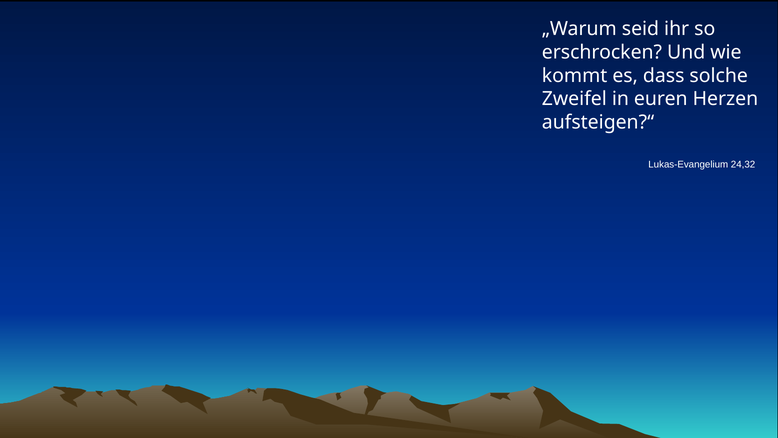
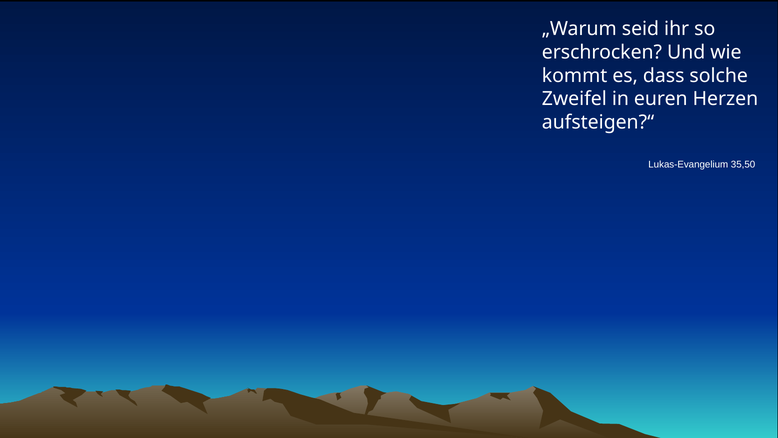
24,32: 24,32 -> 35,50
